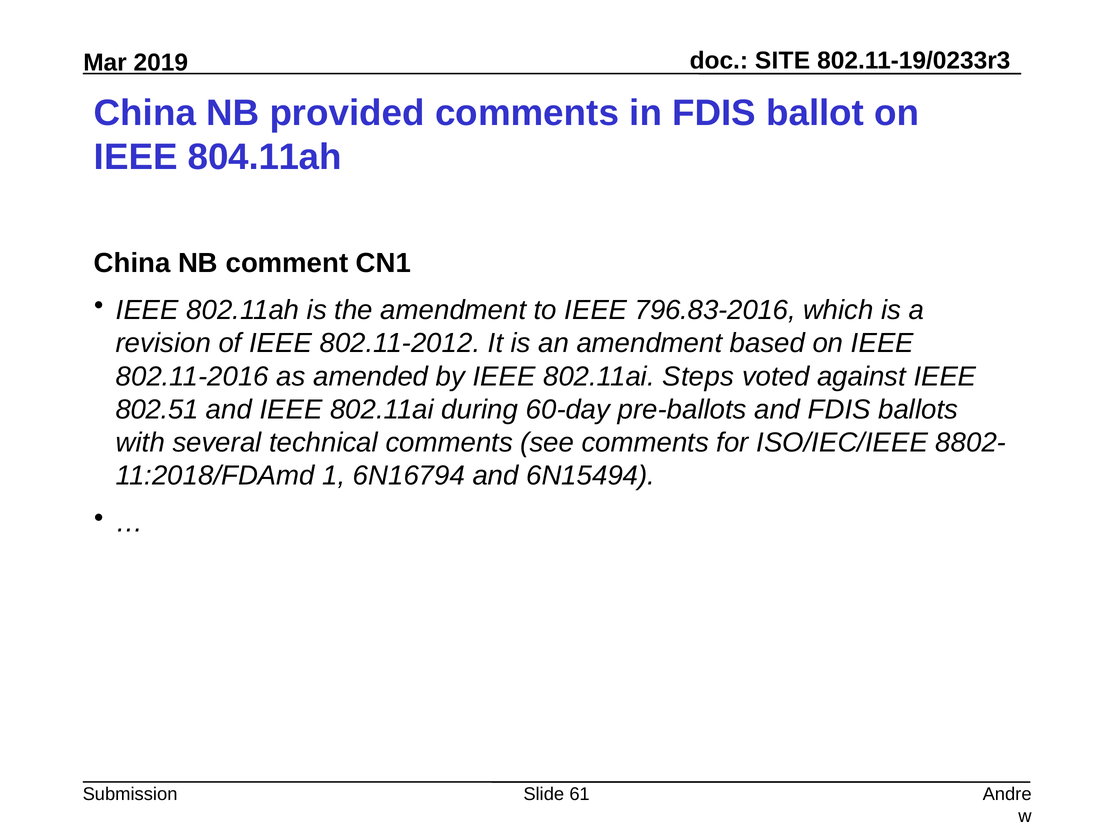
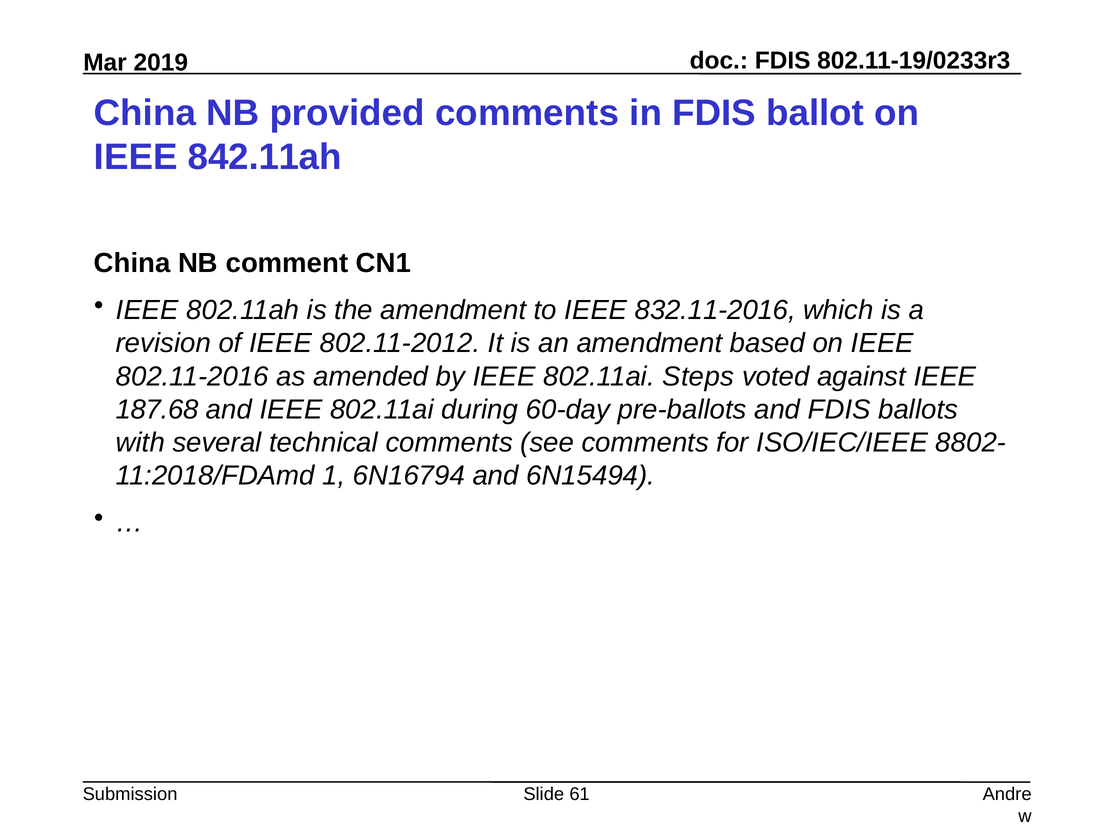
SITE at (783, 61): SITE -> FDIS
804.11ah: 804.11ah -> 842.11ah
796.83-2016: 796.83-2016 -> 832.11-2016
802.51: 802.51 -> 187.68
